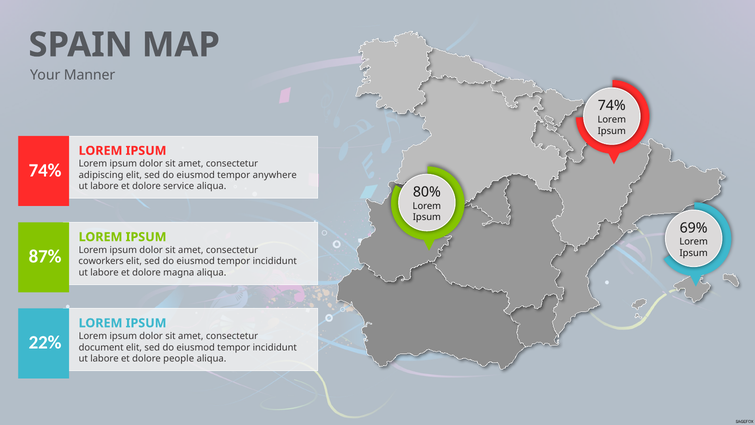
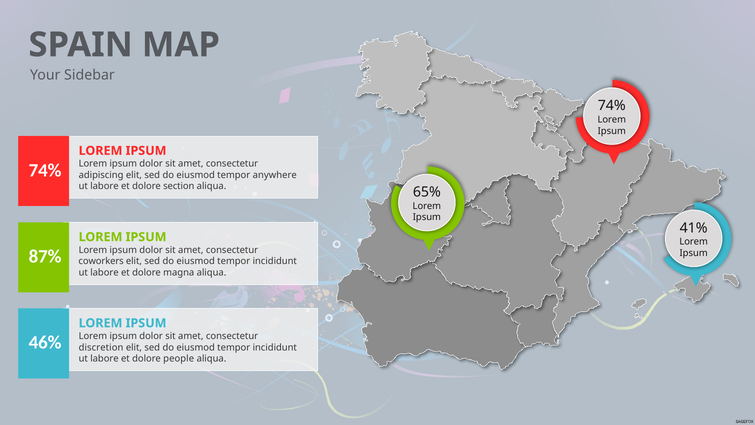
Manner: Manner -> Sidebar
service: service -> section
80%: 80% -> 65%
69%: 69% -> 41%
22%: 22% -> 46%
document: document -> discretion
